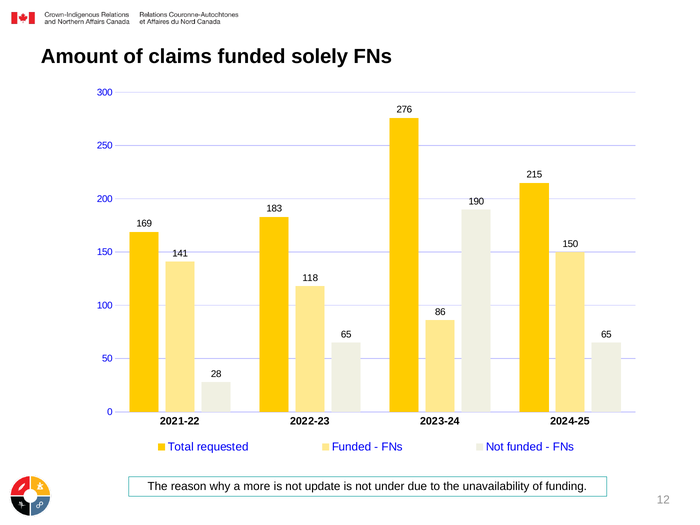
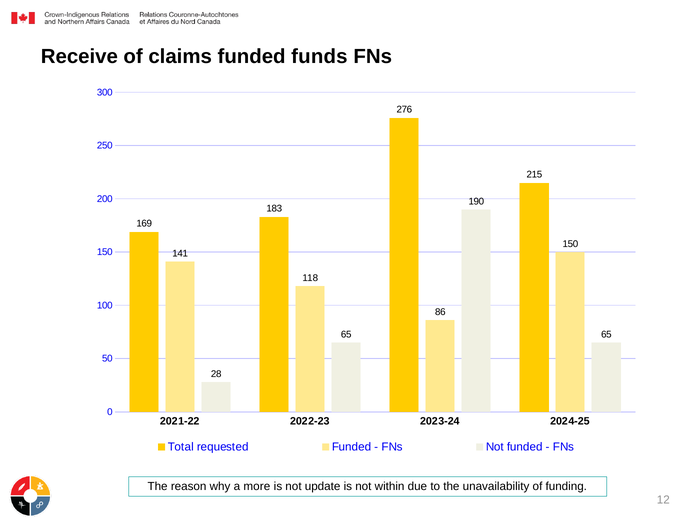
Amount: Amount -> Receive
solely: solely -> funds
under: under -> within
